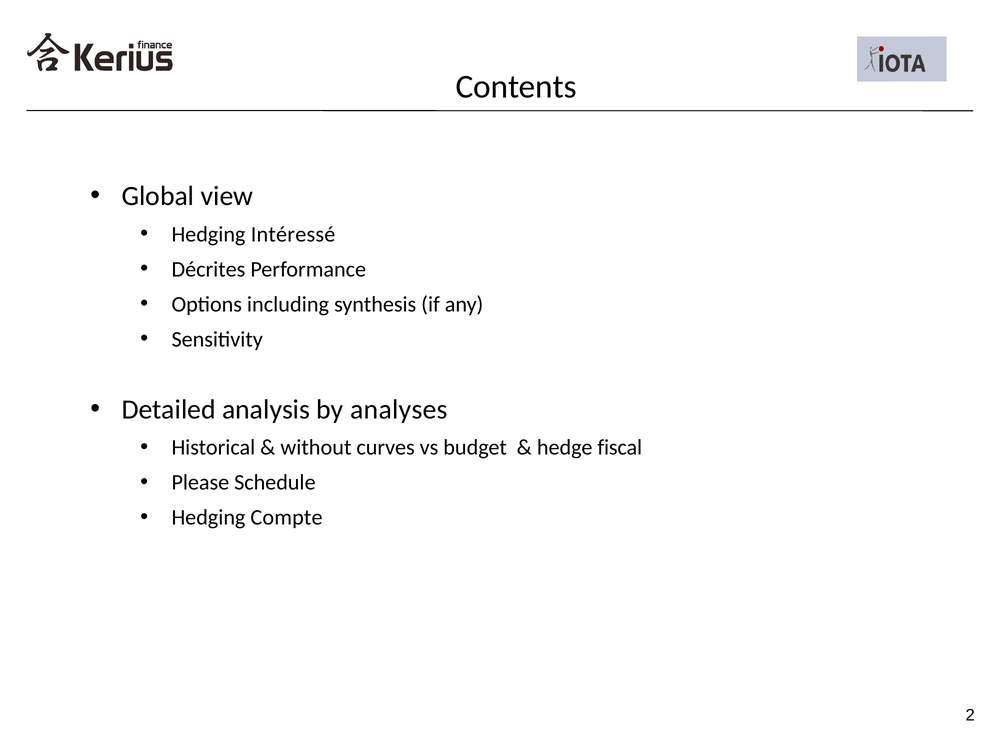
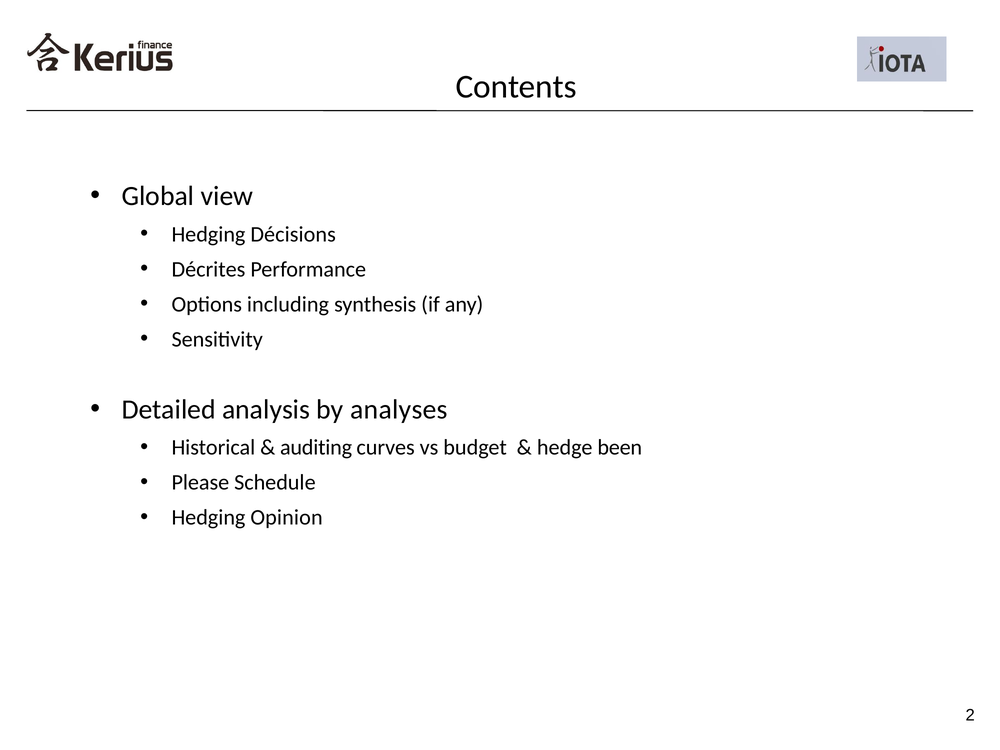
Intéressé: Intéressé -> Décisions
without: without -> auditing
fiscal: fiscal -> been
Compte: Compte -> Opinion
